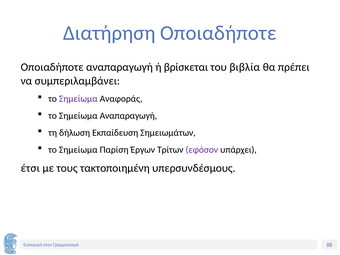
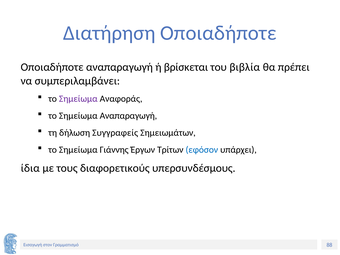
Εκπαίδευση: Εκπαίδευση -> Συγγραφείς
Παρίση: Παρίση -> Γιάννης
εφόσον colour: purple -> blue
έτσι: έτσι -> ίδια
τακτοποιημένη: τακτοποιημένη -> διαφορετικούς
